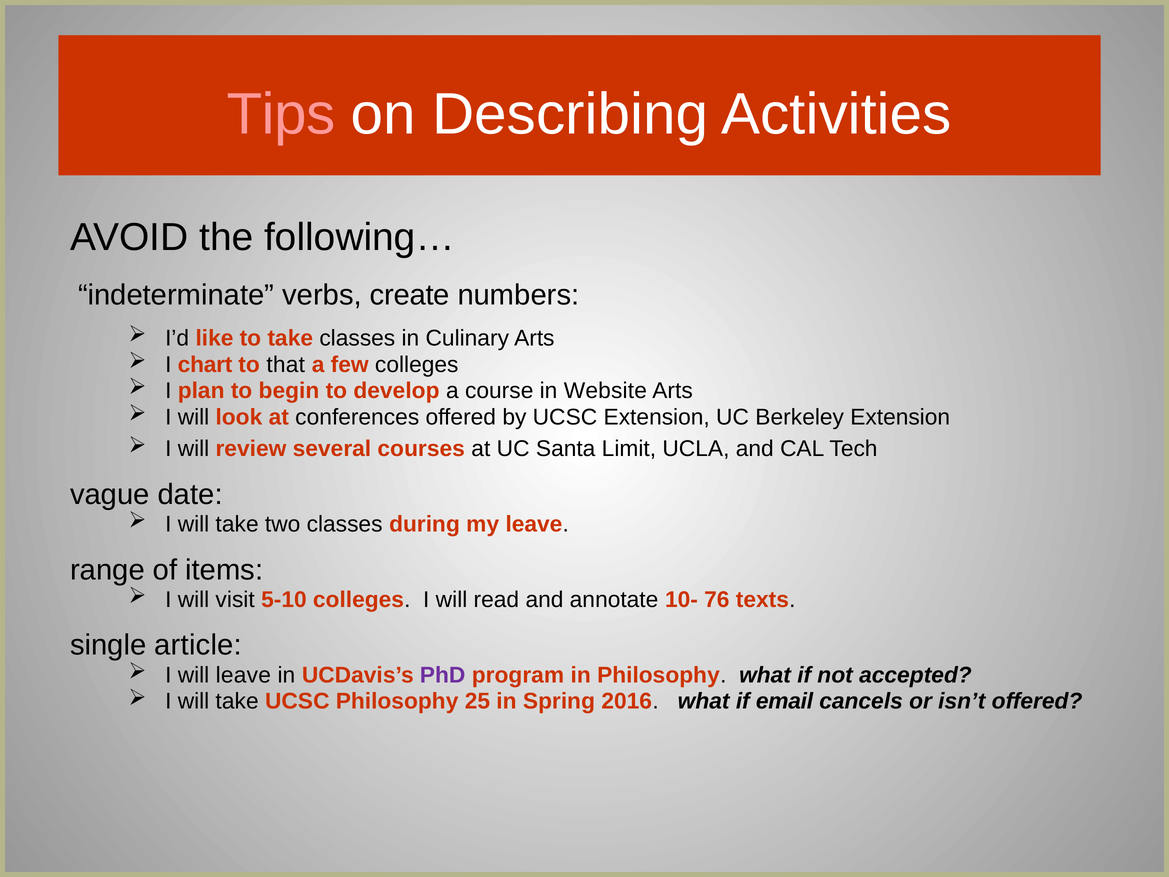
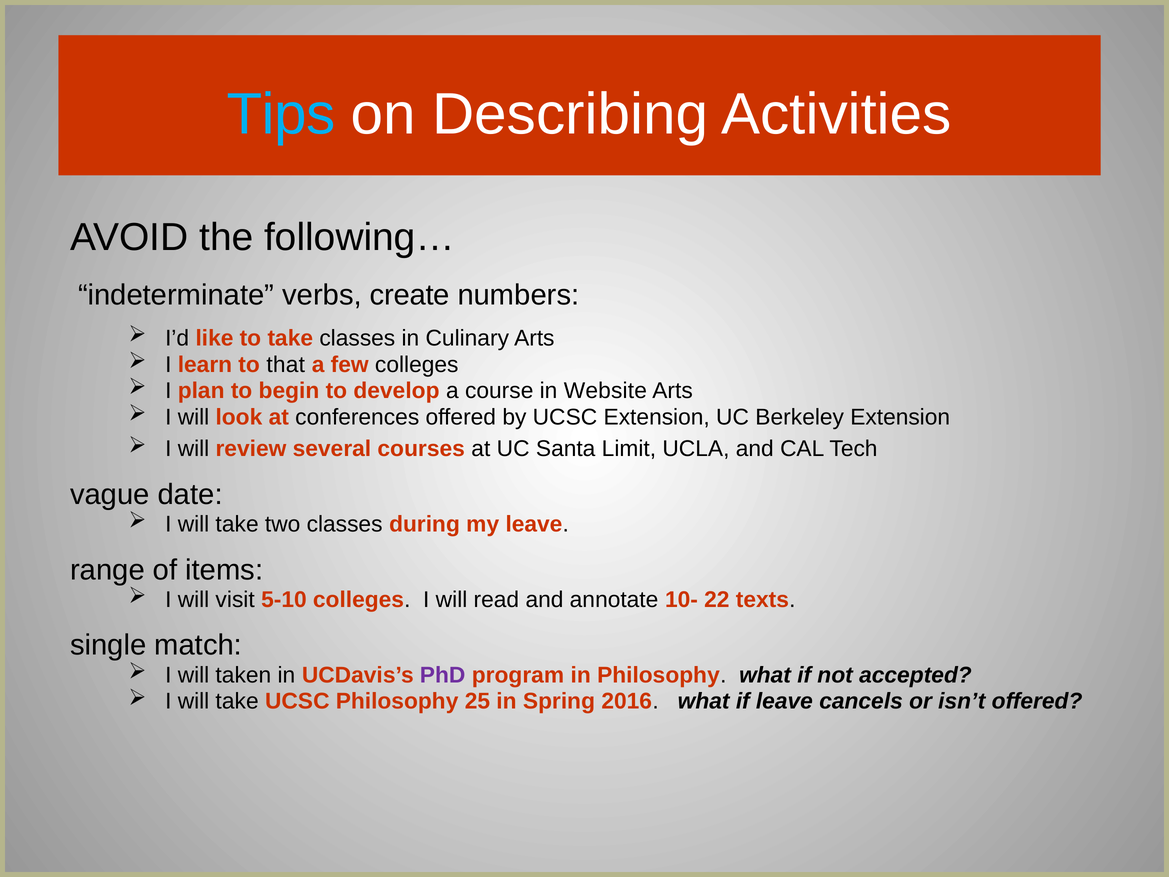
Tips colour: pink -> light blue
chart: chart -> learn
76: 76 -> 22
article: article -> match
will leave: leave -> taken
if email: email -> leave
